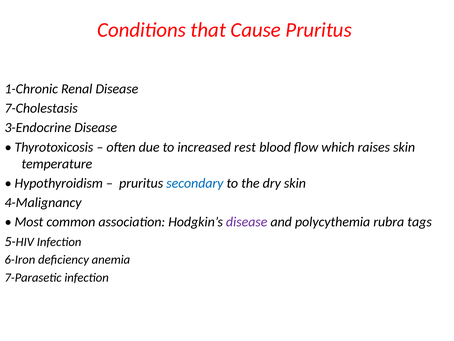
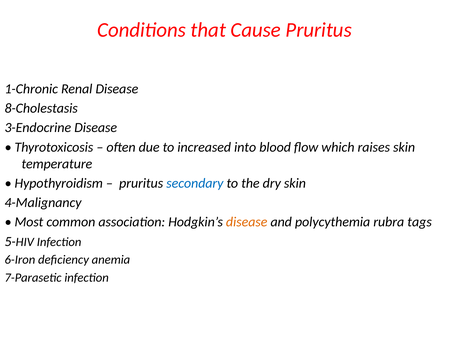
7-Cholestasis: 7-Cholestasis -> 8-Cholestasis
rest: rest -> into
disease at (247, 222) colour: purple -> orange
